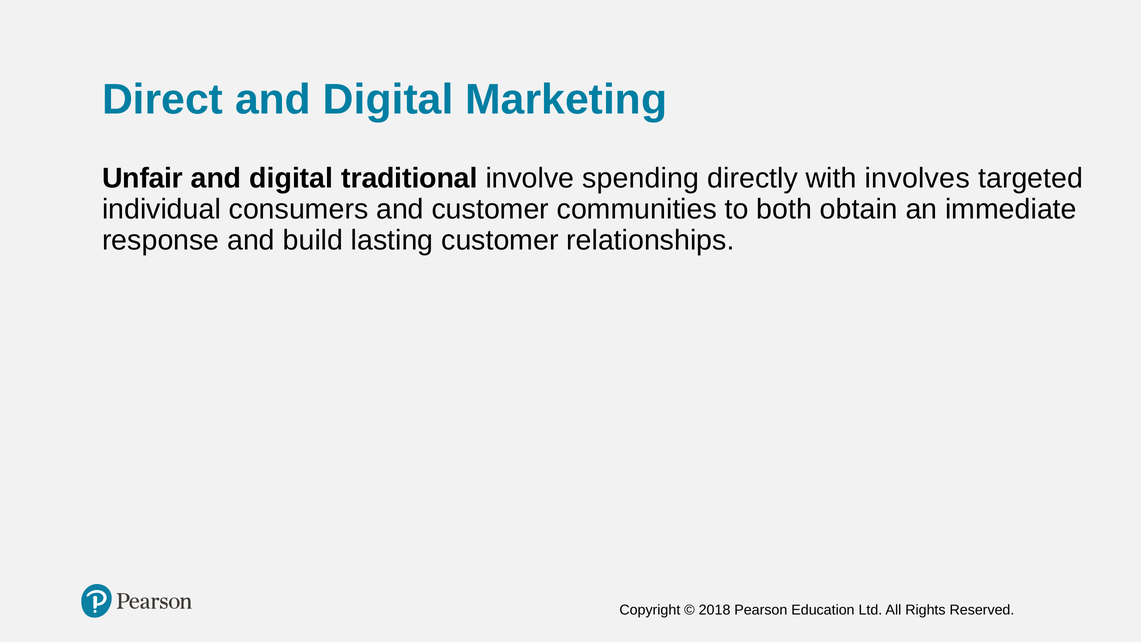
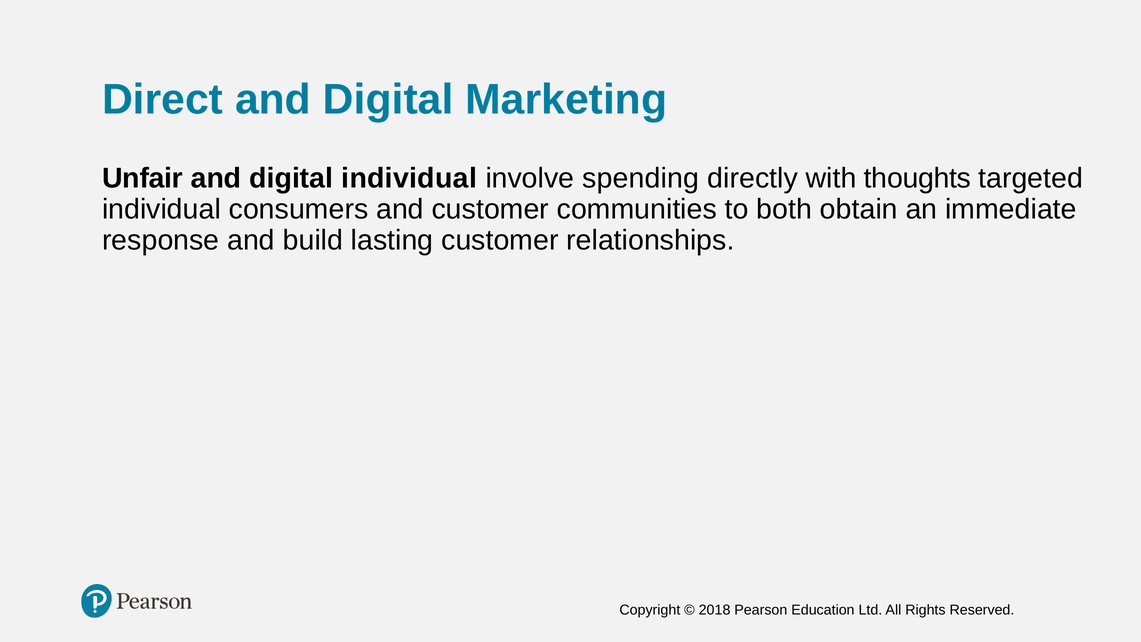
digital traditional: traditional -> individual
involves: involves -> thoughts
